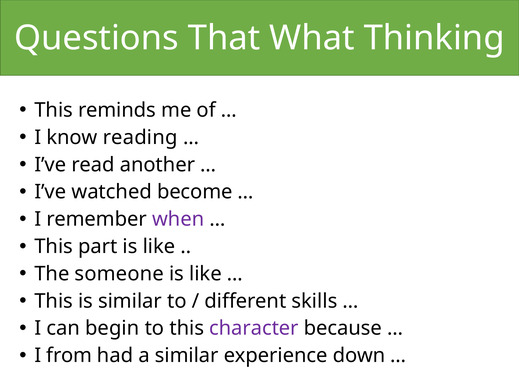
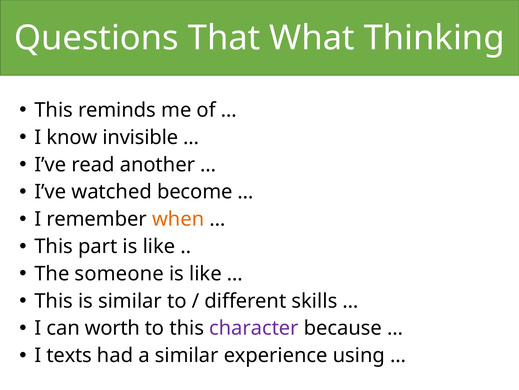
reading: reading -> invisible
when colour: purple -> orange
begin: begin -> worth
from: from -> texts
down: down -> using
